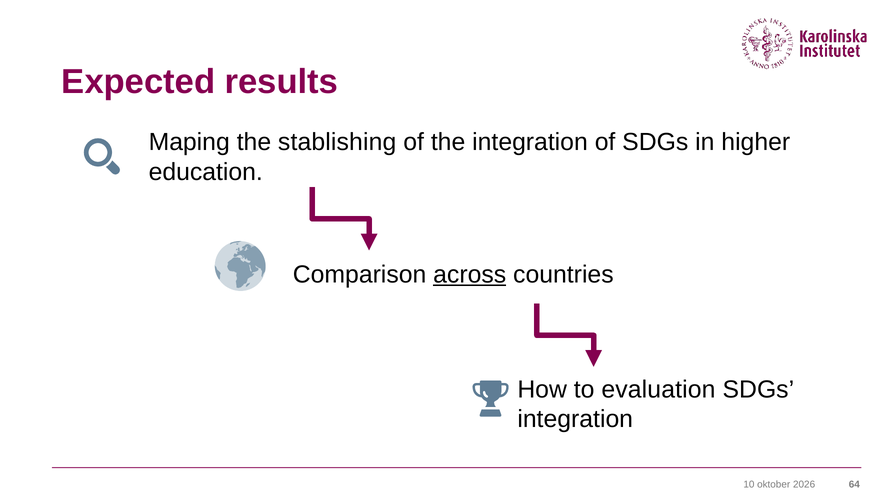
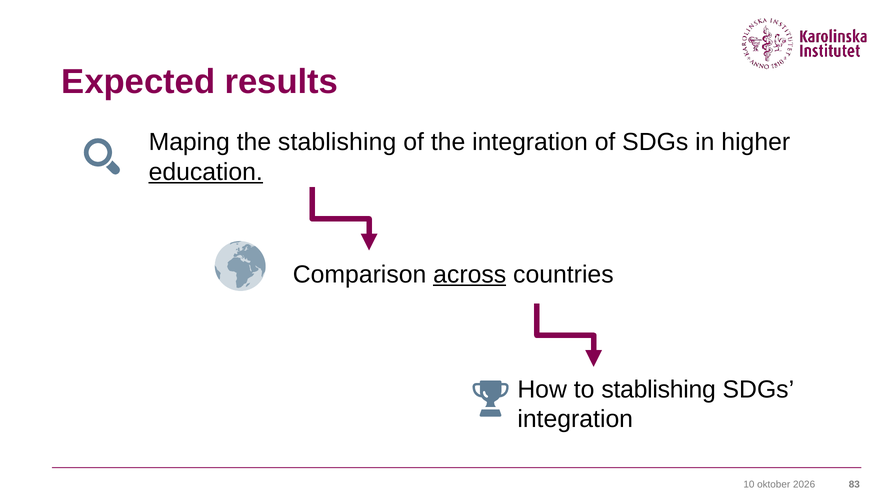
education underline: none -> present
to evaluation: evaluation -> stablishing
64: 64 -> 83
